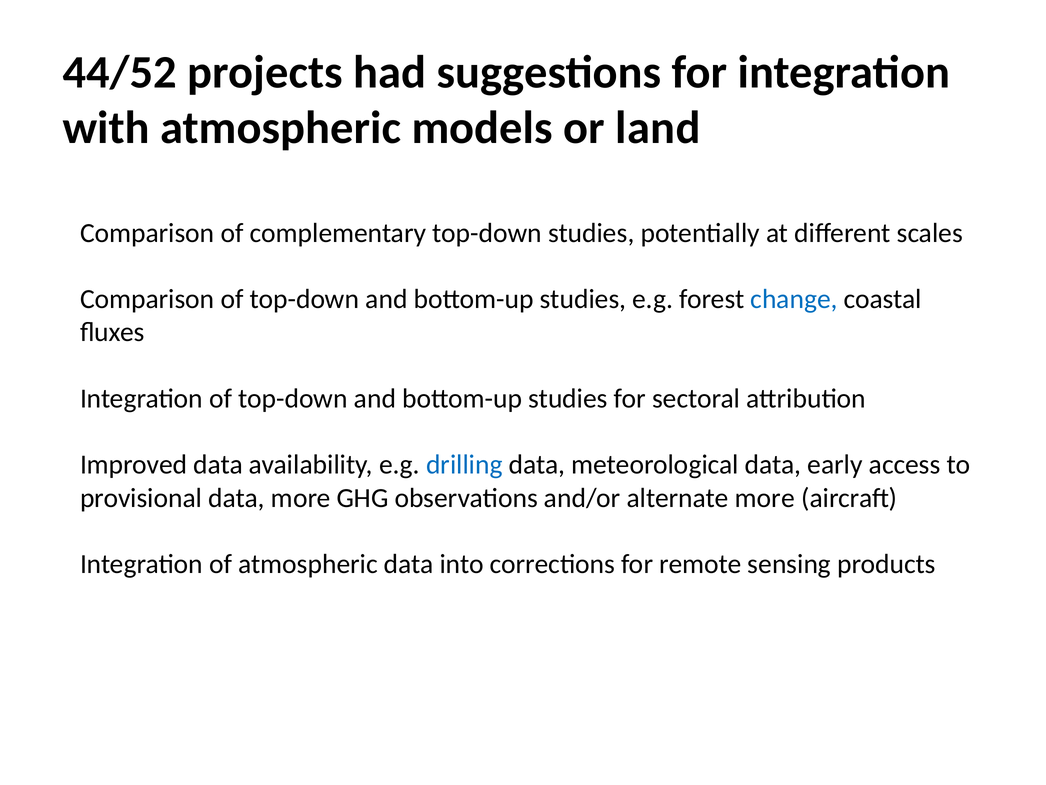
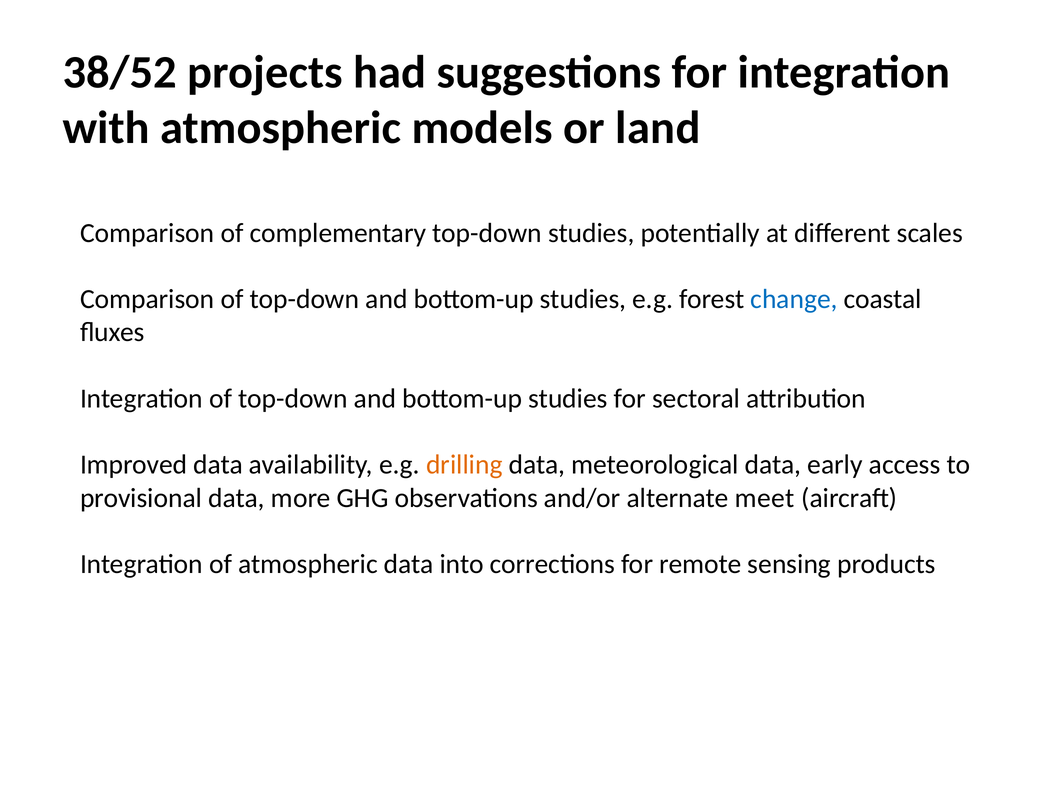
44/52: 44/52 -> 38/52
drilling colour: blue -> orange
alternate more: more -> meet
